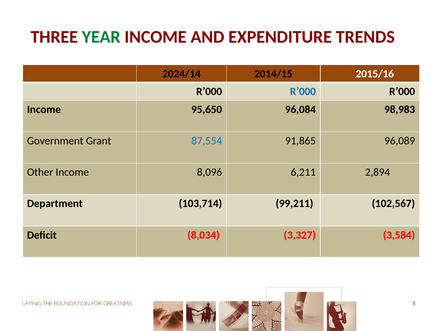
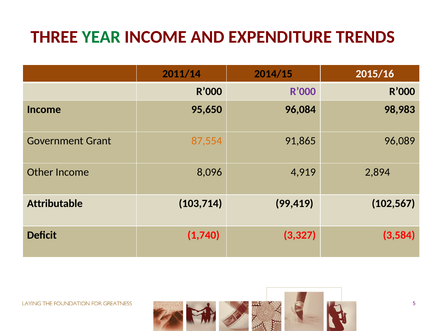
2024/14: 2024/14 -> 2011/14
R’000 at (303, 92) colour: blue -> purple
87,554 colour: blue -> orange
6,211: 6,211 -> 4,919
Department: Department -> Attributable
99,211: 99,211 -> 99,419
8,034: 8,034 -> 1,740
